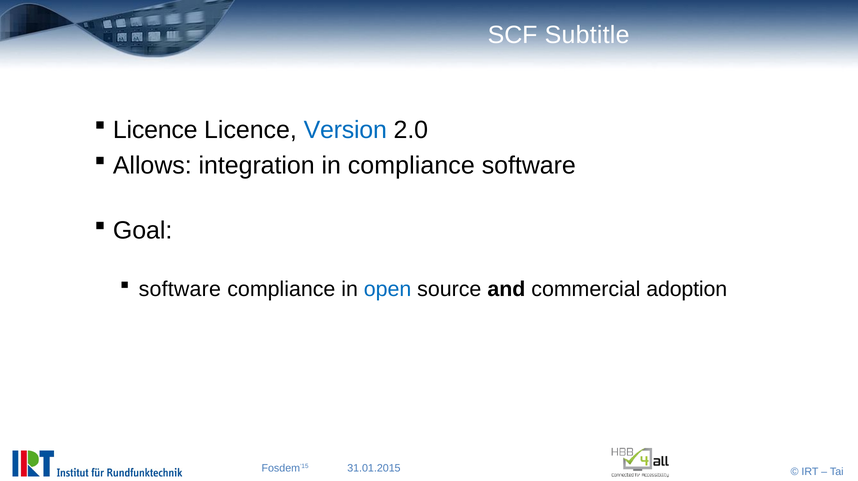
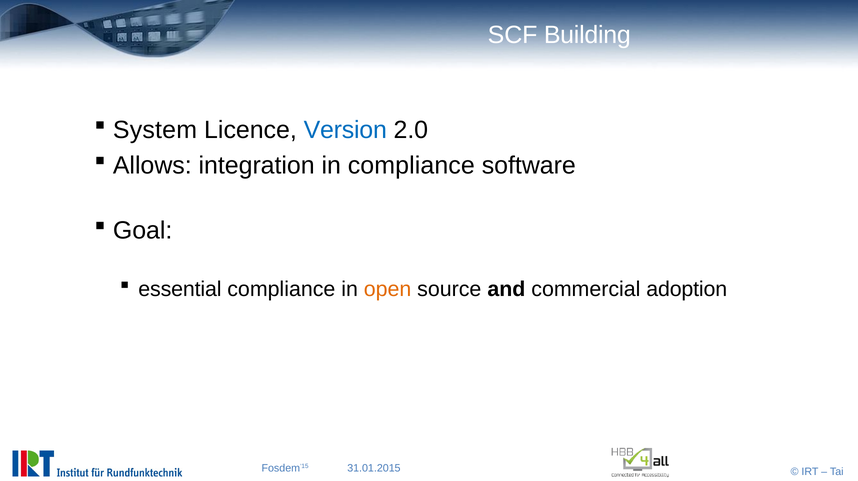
Subtitle: Subtitle -> Building
Licence at (155, 130): Licence -> System
software at (180, 289): software -> essential
open colour: blue -> orange
